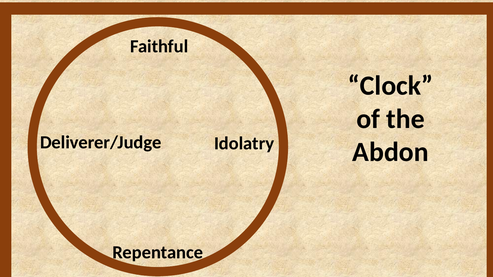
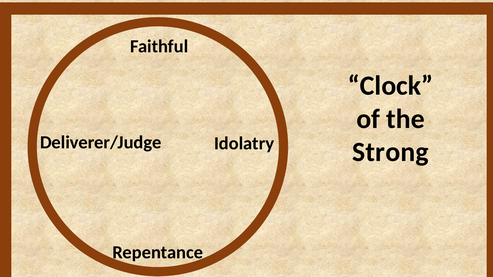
Abdon: Abdon -> Strong
